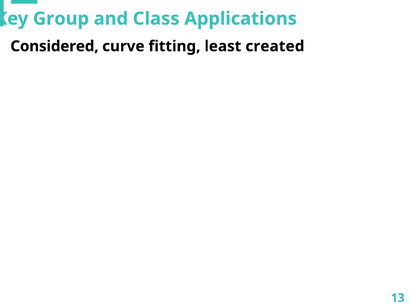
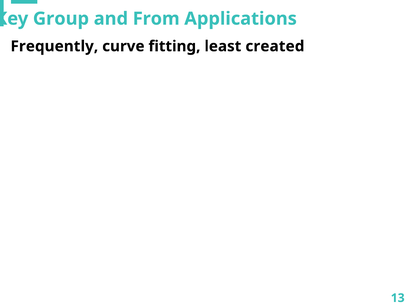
Class: Class -> From
Considered: Considered -> Frequently
